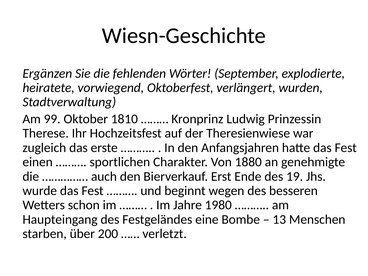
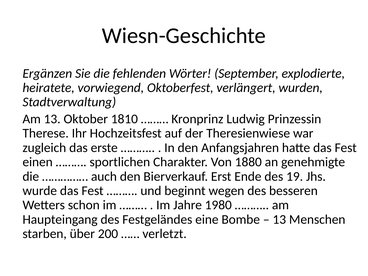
Am 99: 99 -> 13
